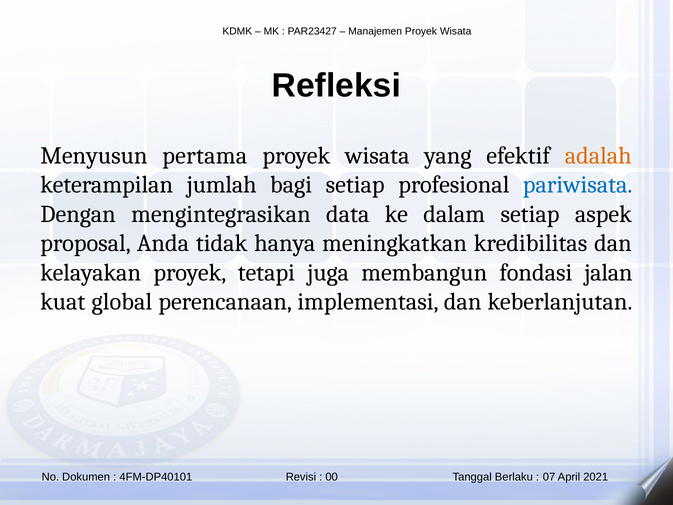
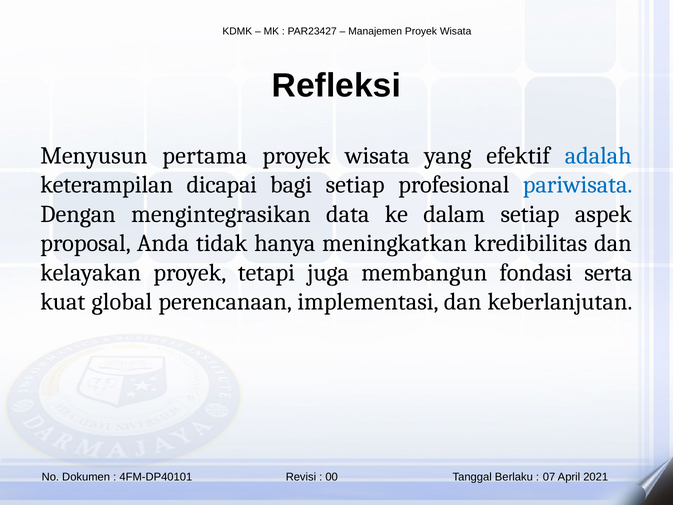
adalah colour: orange -> blue
jumlah: jumlah -> dicapai
jalan: jalan -> serta
